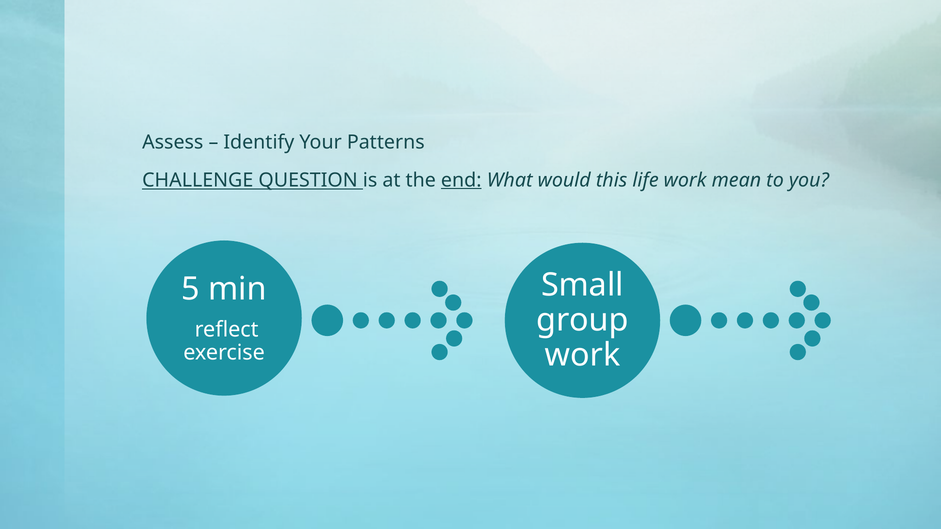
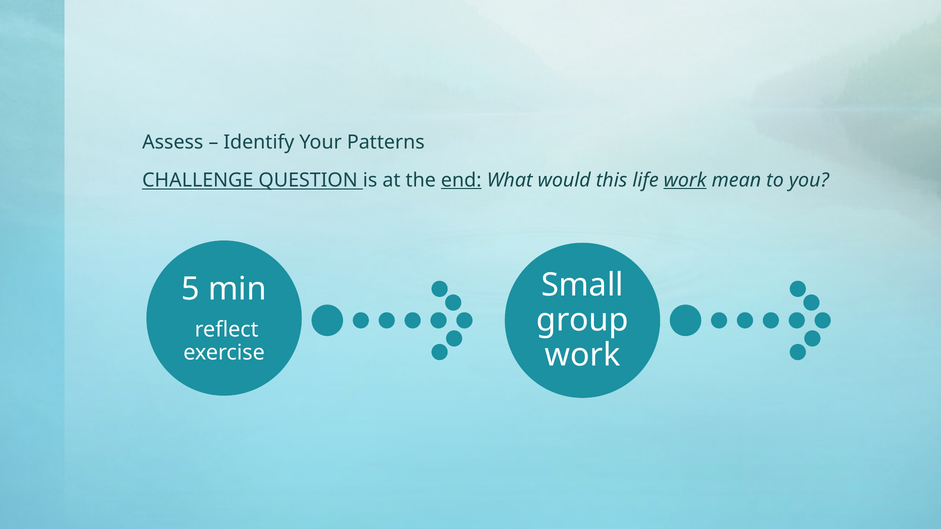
work at (685, 180) underline: none -> present
